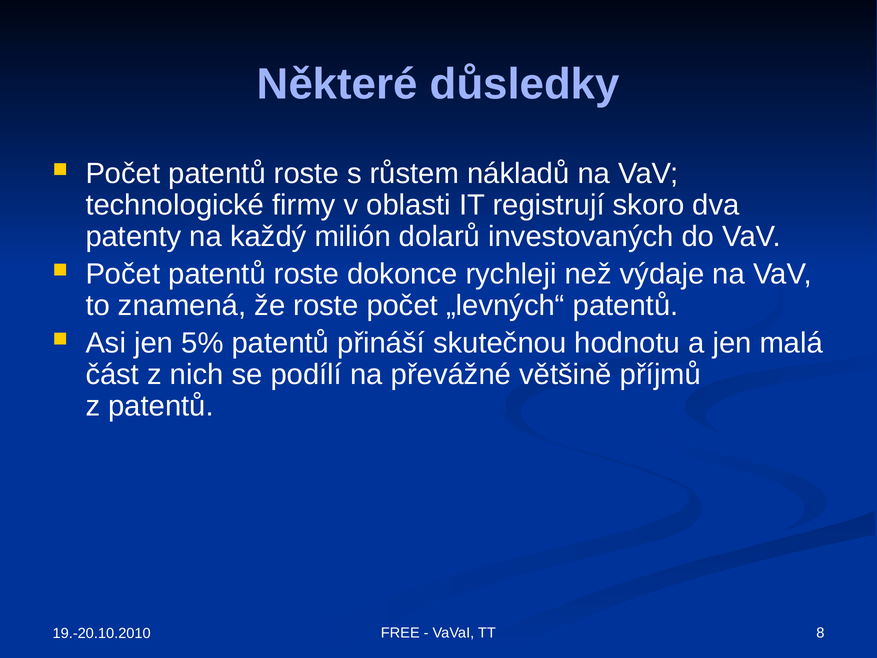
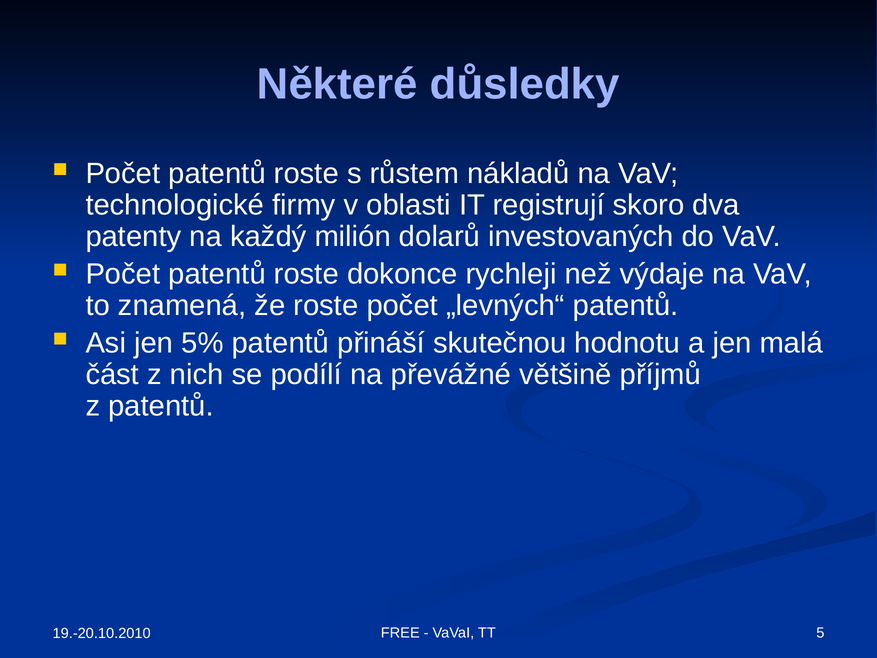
8: 8 -> 5
